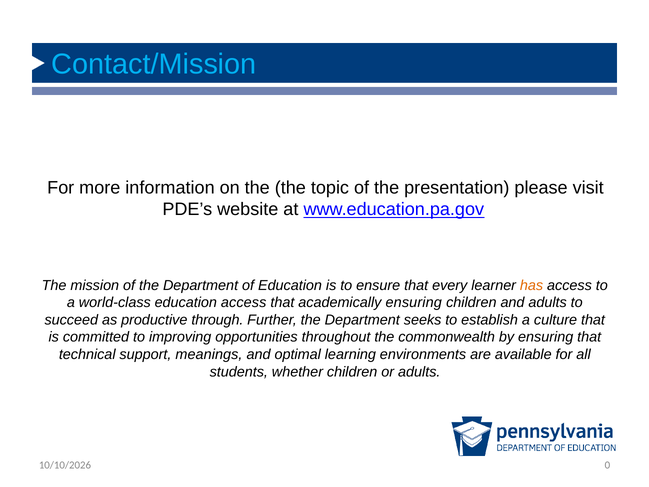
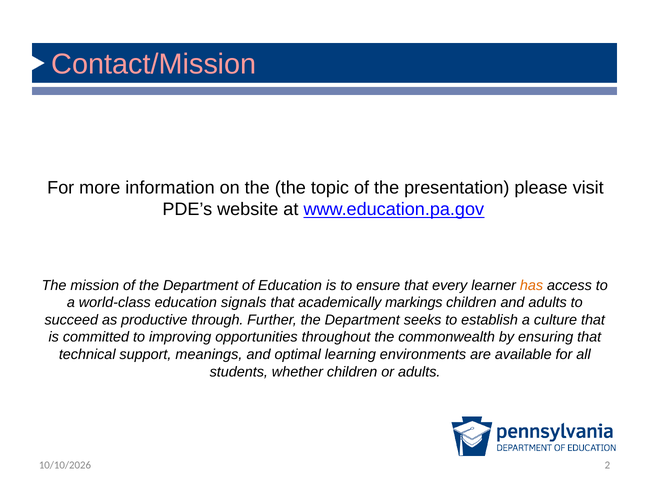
Contact/Mission colour: light blue -> pink
education access: access -> signals
academically ensuring: ensuring -> markings
0: 0 -> 2
